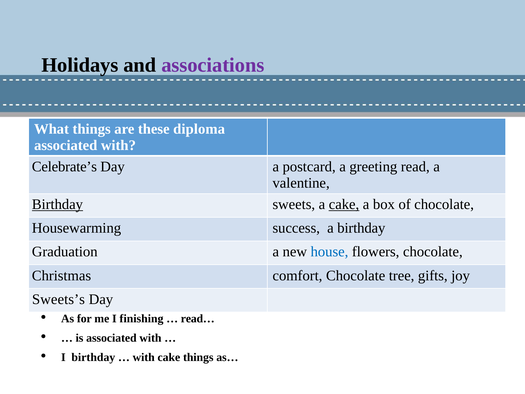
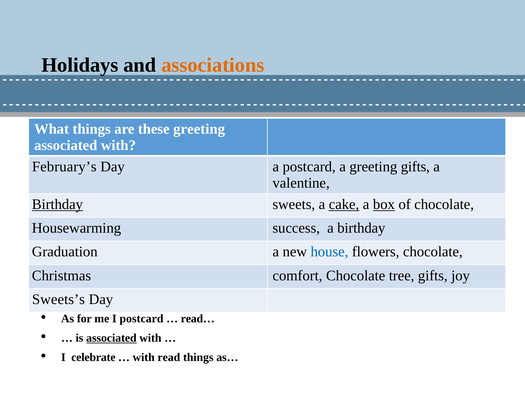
associations colour: purple -> orange
these diploma: diploma -> greeting
Celebrate’s: Celebrate’s -> February’s
greeting read: read -> gifts
box underline: none -> present
I finishing: finishing -> postcard
associated at (111, 338) underline: none -> present
I birthday: birthday -> celebrate
with cake: cake -> read
